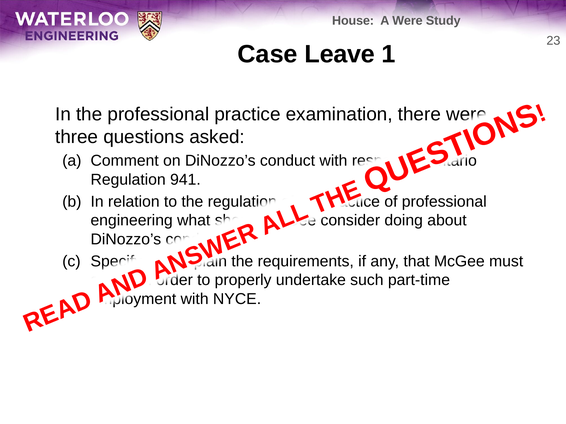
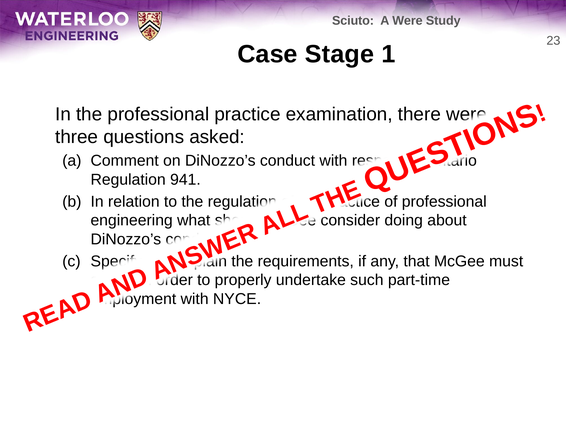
House: House -> Sciuto
Leave: Leave -> Stage
